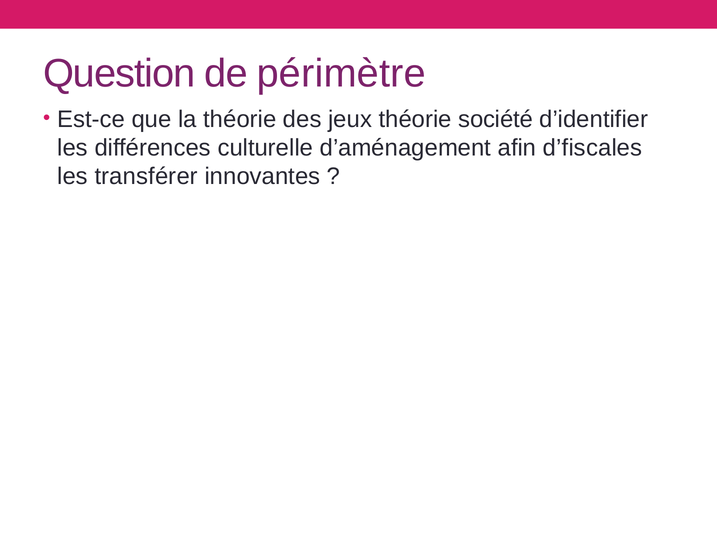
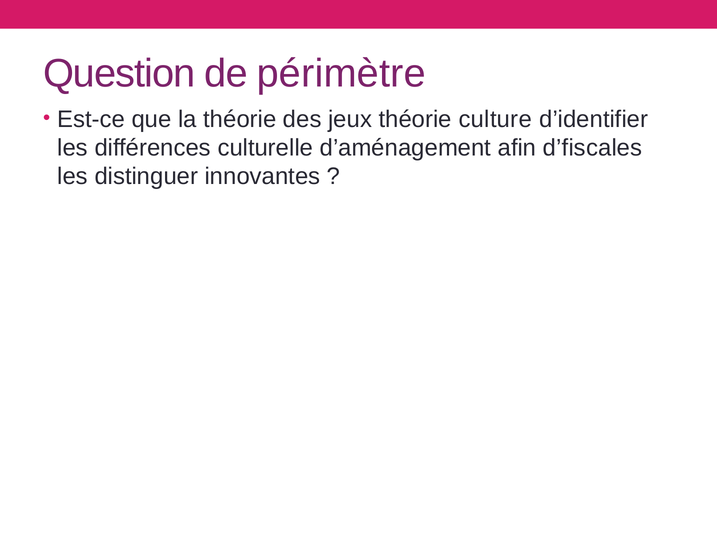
société: société -> culture
transférer: transférer -> distinguer
